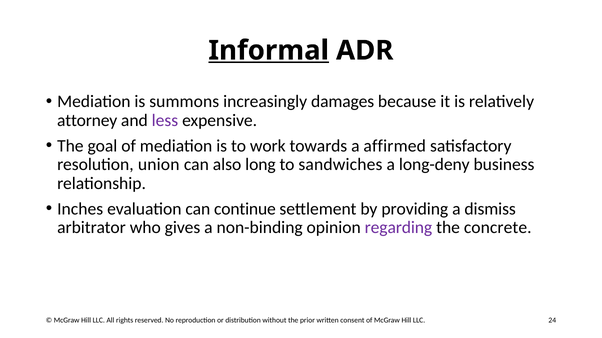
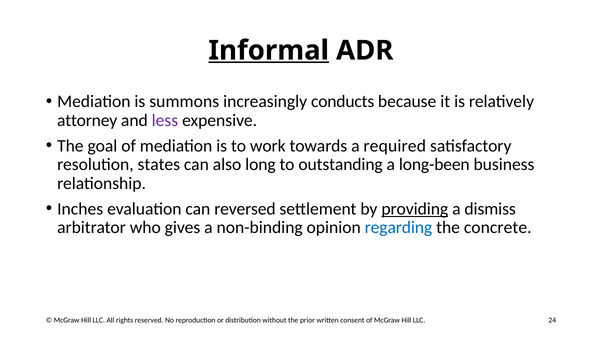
damages: damages -> conducts
affirmed: affirmed -> required
union: union -> states
sandwiches: sandwiches -> outstanding
long-deny: long-deny -> long-been
continue: continue -> reversed
providing underline: none -> present
regarding colour: purple -> blue
